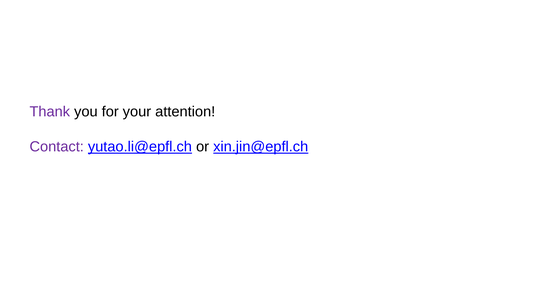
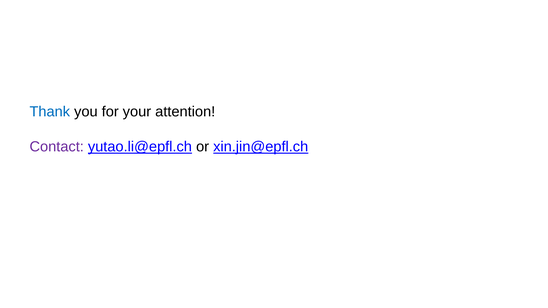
Thank colour: purple -> blue
